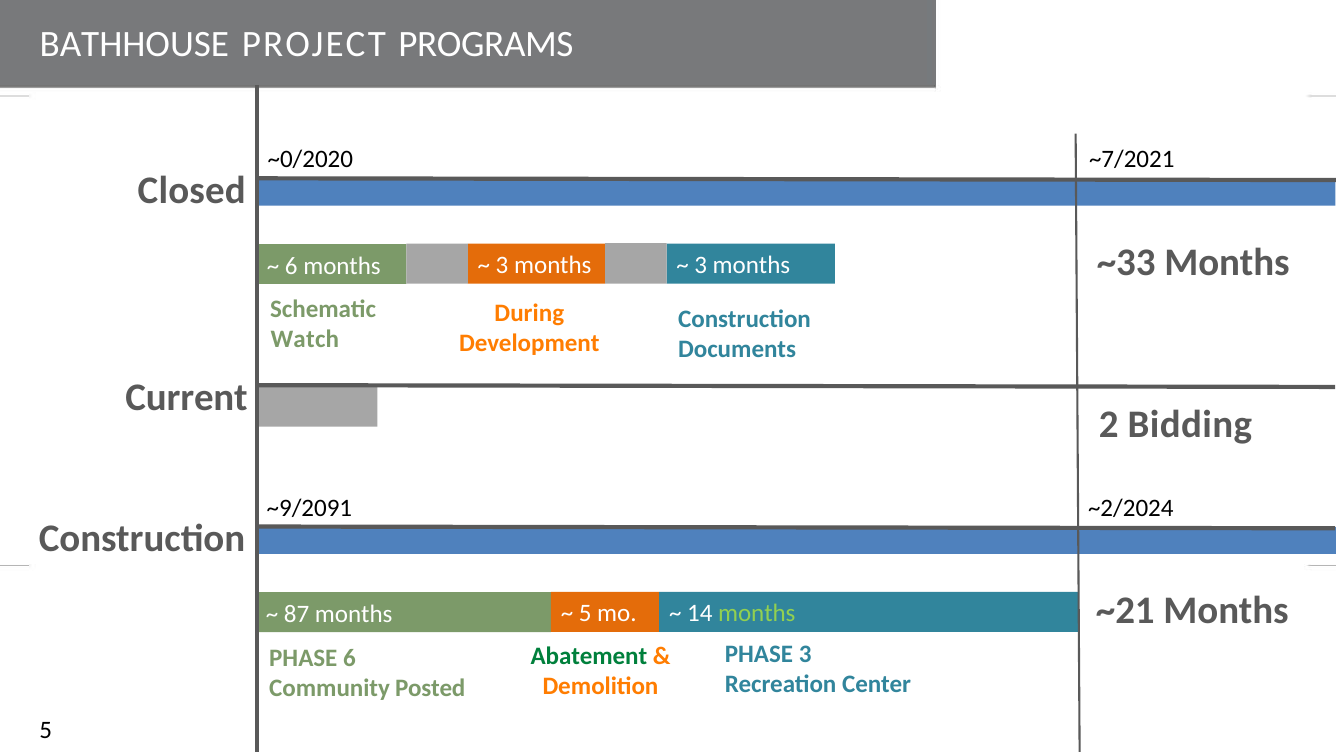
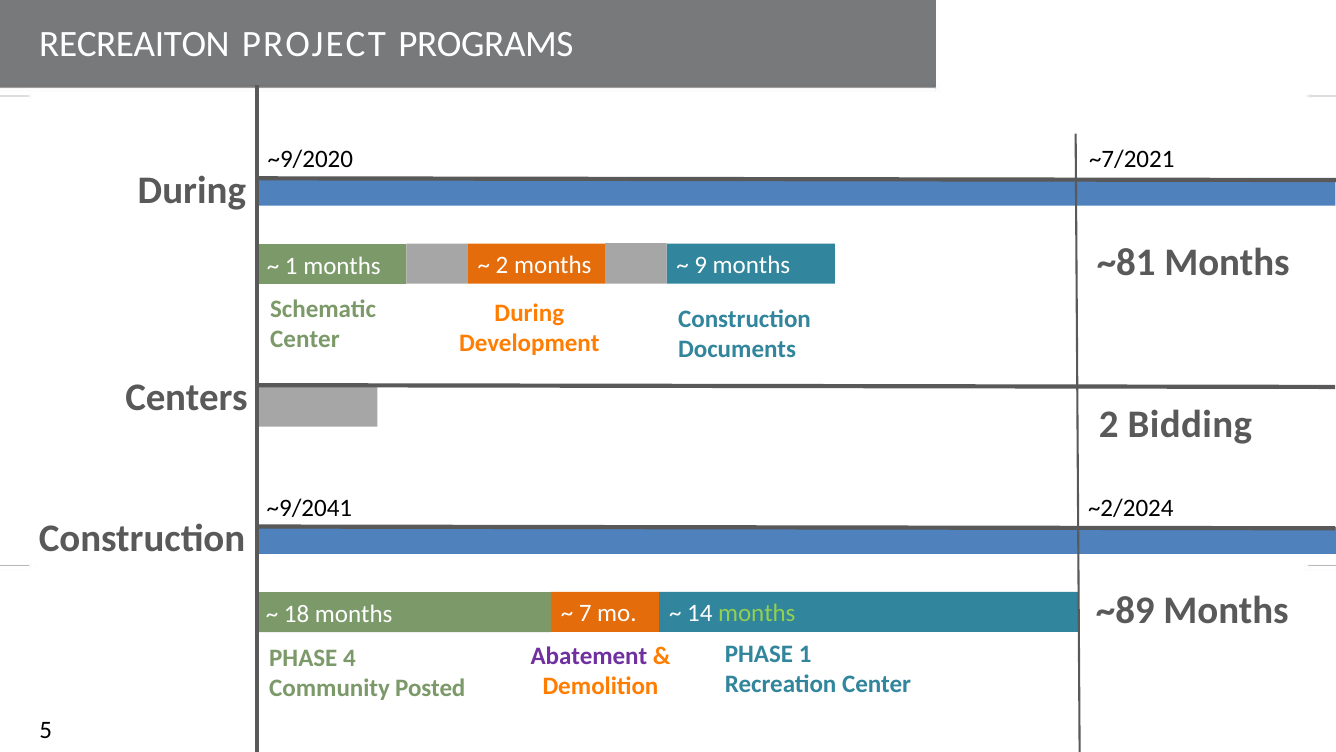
BATHHOUSE: BATHHOUSE -> RECREAITON
~0/2020: ~0/2020 -> ~9/2020
Closed at (192, 191): Closed -> During
~33: ~33 -> ~81
3 at (502, 265): 3 -> 2
3 at (701, 265): 3 -> 9
6 at (291, 266): 6 -> 1
Watch at (305, 339): Watch -> Center
Current: Current -> Centers
~9/2091: ~9/2091 -> ~9/2041
~21: ~21 -> ~89
5 at (585, 613): 5 -> 7
87: 87 -> 18
PHASE 3: 3 -> 1
Abatement colour: green -> purple
PHASE 6: 6 -> 4
